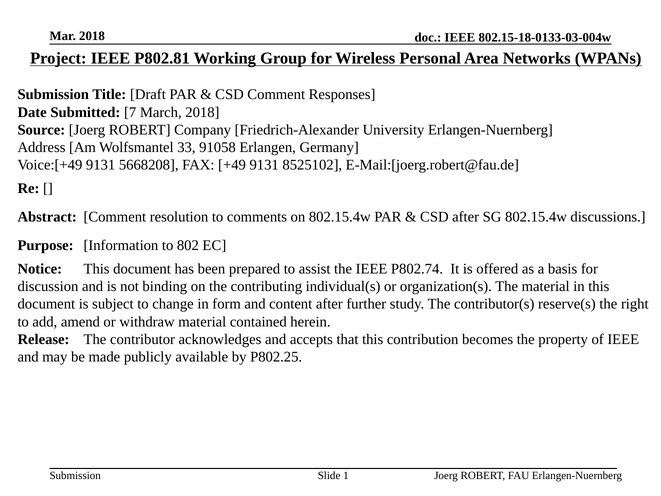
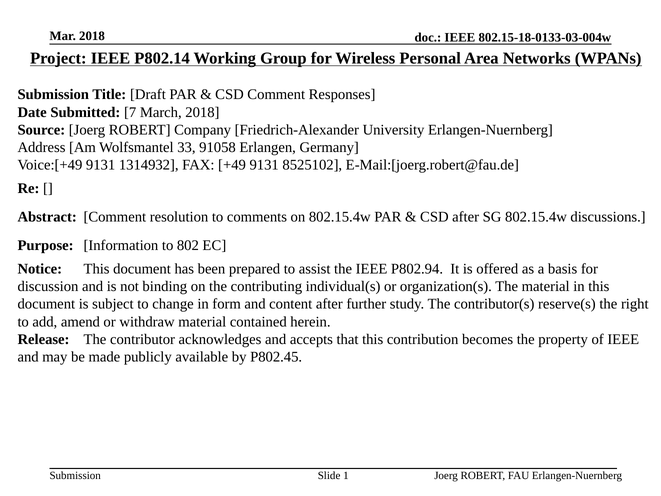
P802.81: P802.81 -> P802.14
5668208: 5668208 -> 1314932
P802.74: P802.74 -> P802.94
P802.25: P802.25 -> P802.45
